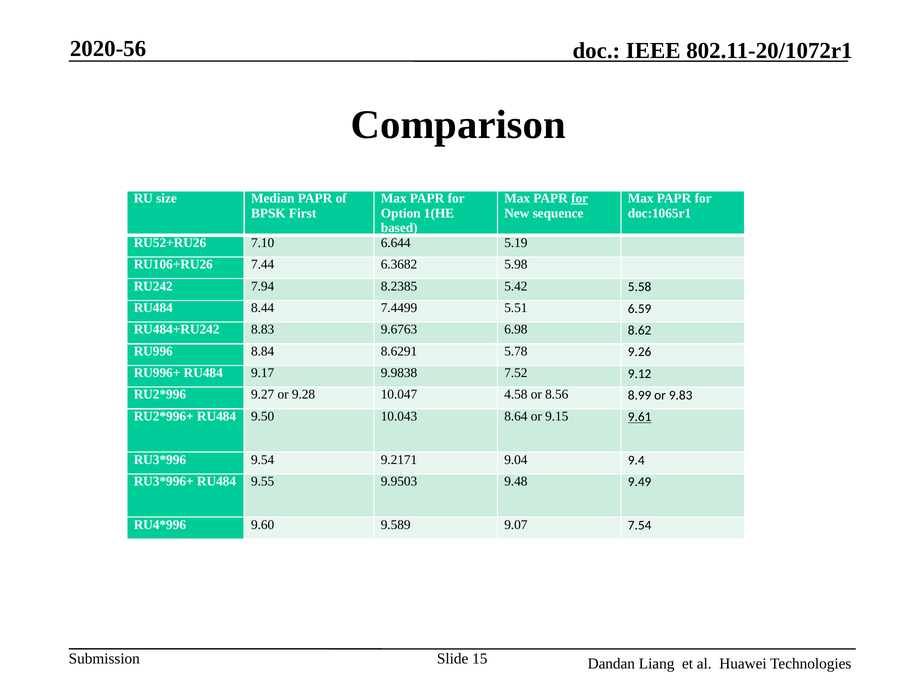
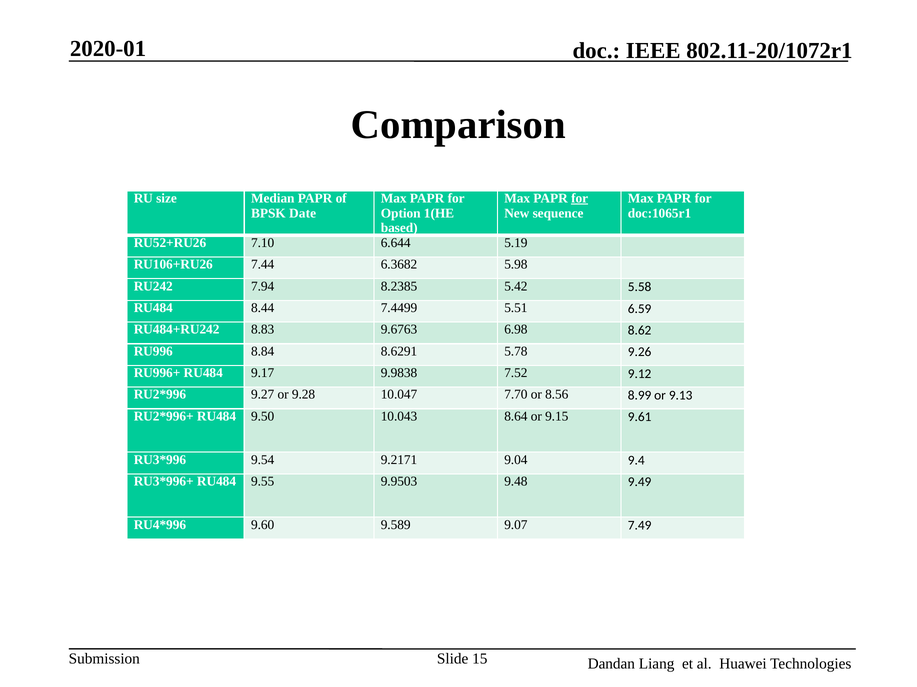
2020-56: 2020-56 -> 2020-01
First: First -> Date
4.58: 4.58 -> 7.70
9.83: 9.83 -> 9.13
9.61 underline: present -> none
7.54: 7.54 -> 7.49
